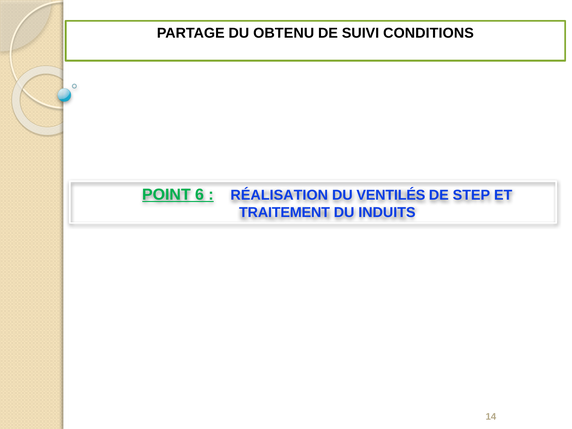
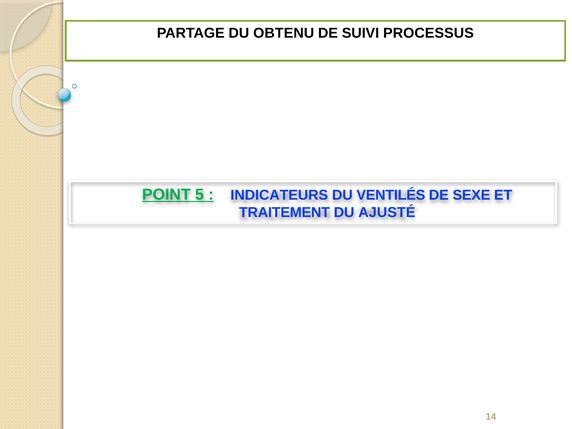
CONDITIONS: CONDITIONS -> PROCESSUS
6: 6 -> 5
RÉALISATION: RÉALISATION -> INDICATEURS
STEP: STEP -> SEXE
INDUITS: INDUITS -> AJUSTÉ
